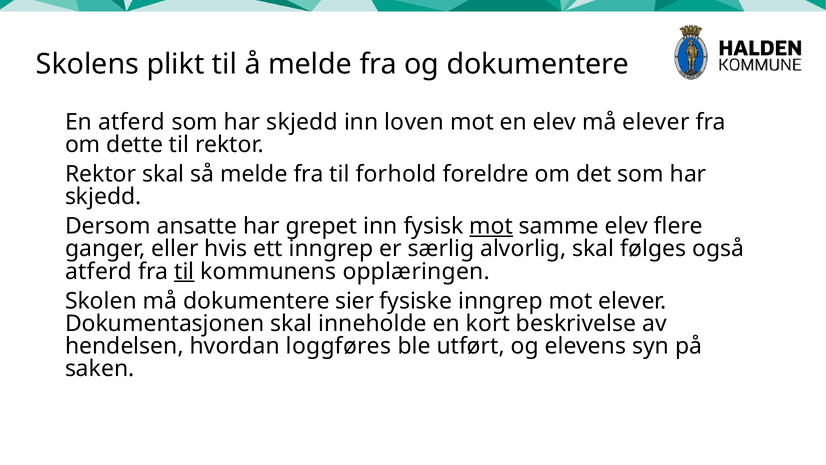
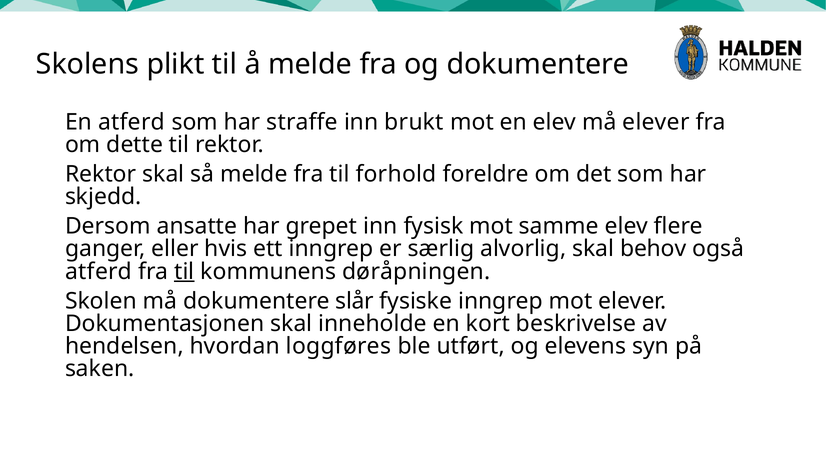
skjedd at (302, 122): skjedd -> straffe
loven: loven -> brukt
mot at (491, 226) underline: present -> none
følges: følges -> behov
opplæringen: opplæringen -> døråpningen
sier: sier -> slår
